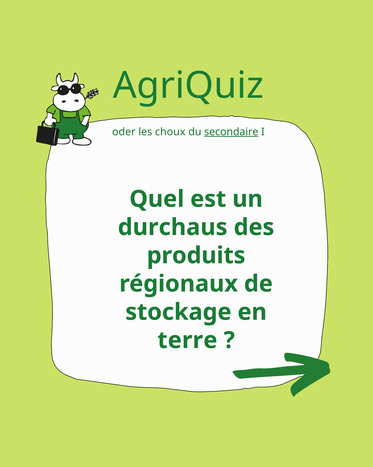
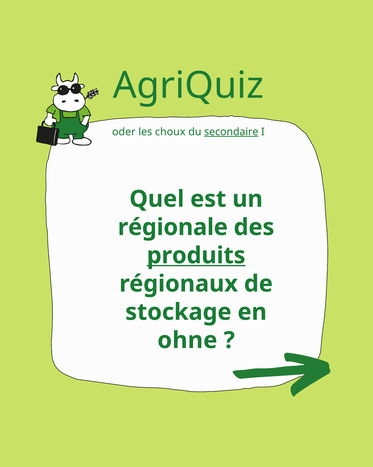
durchaus: durchaus -> régionale
produits underline: none -> present
terre: terre -> ohne
